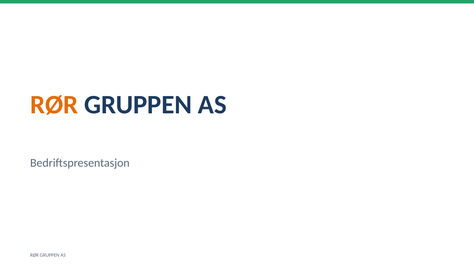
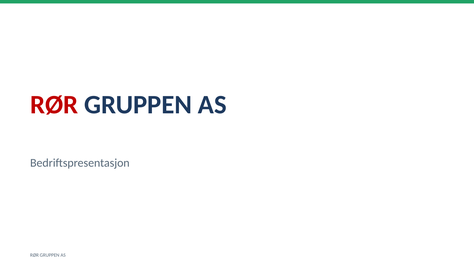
RØR at (54, 105) colour: orange -> red
